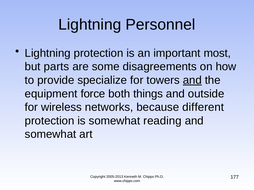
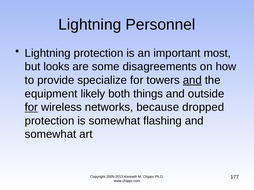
parts: parts -> looks
force: force -> likely
for at (31, 107) underline: none -> present
different: different -> dropped
reading: reading -> flashing
